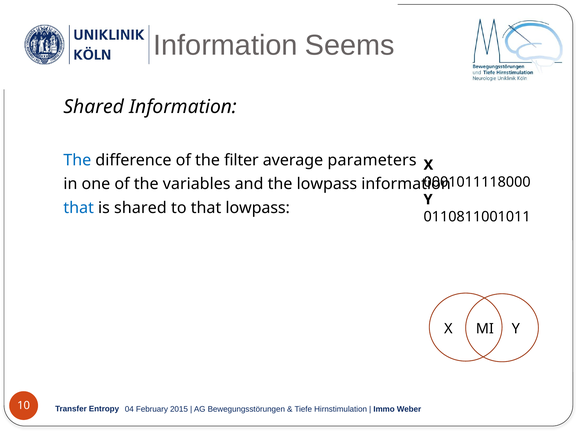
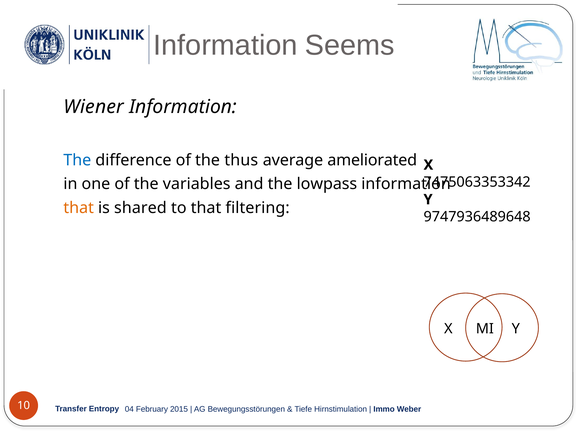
Shared at (94, 107): Shared -> Wiener
filter: filter -> thus
parameters: parameters -> ameliorated
0001011118000: 0001011118000 -> 7475063353342
that at (79, 208) colour: blue -> orange
that lowpass: lowpass -> filtering
0110811001011: 0110811001011 -> 9747936489648
